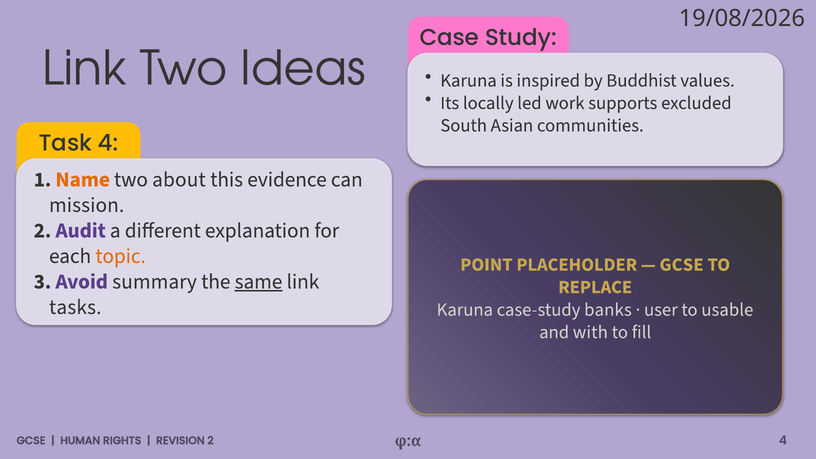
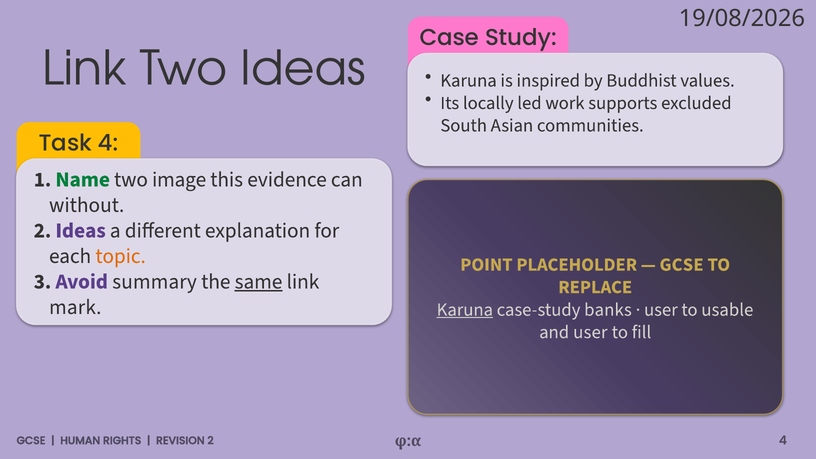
Name colour: orange -> green
about: about -> image
mission: mission -> without
2 Audit: Audit -> Ideas
tasks: tasks -> mark
Karuna at (465, 310) underline: none -> present
and with: with -> user
